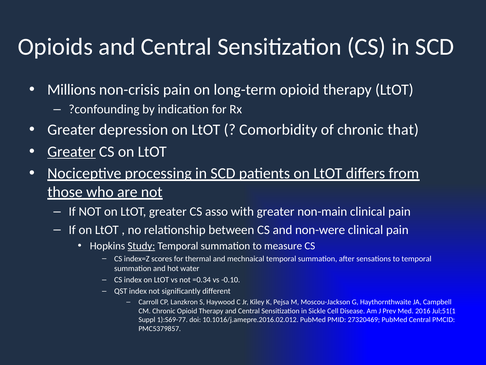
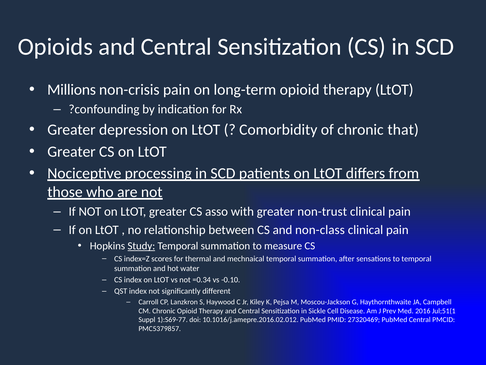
Greater at (72, 151) underline: present -> none
non-main: non-main -> non-trust
non-were: non-were -> non-class
